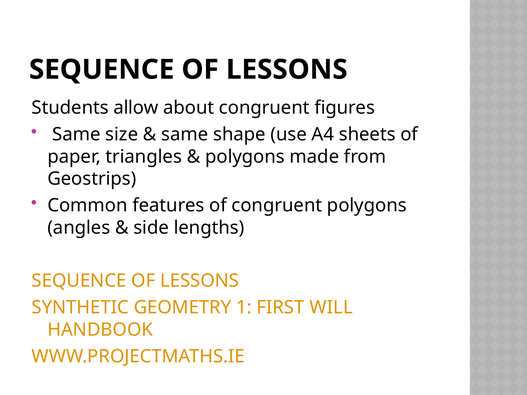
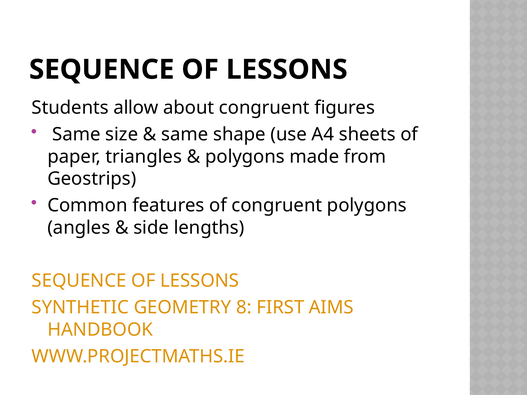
1: 1 -> 8
WILL: WILL -> AIMS
